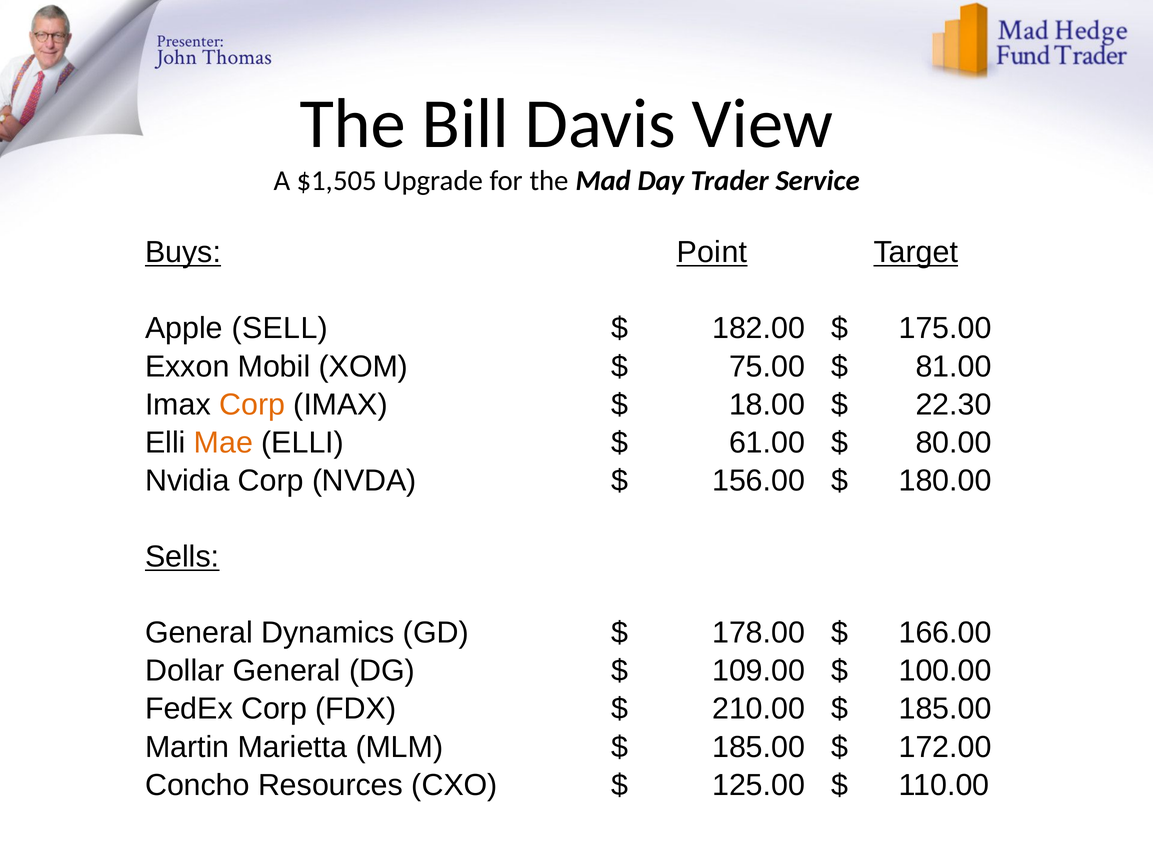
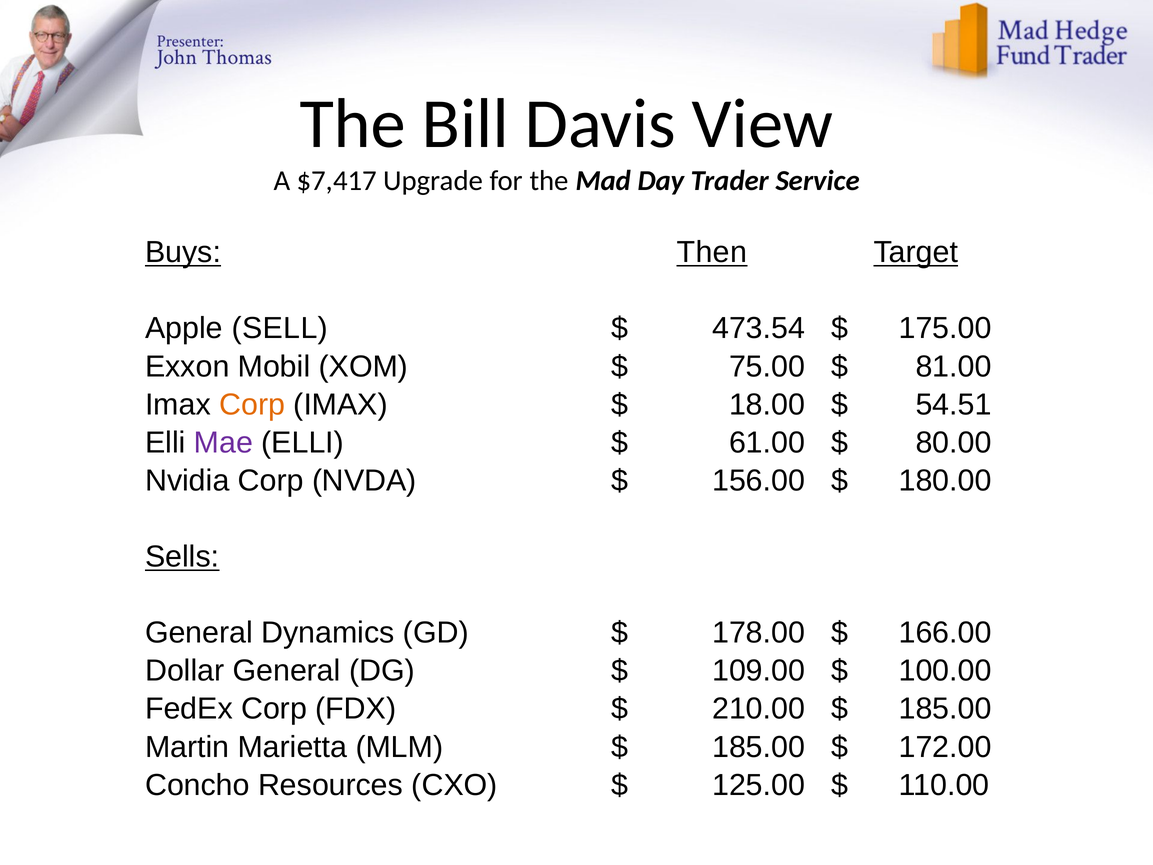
$1,505: $1,505 -> $7,417
Point: Point -> Then
182.00: 182.00 -> 473.54
22.30: 22.30 -> 54.51
Mae colour: orange -> purple
